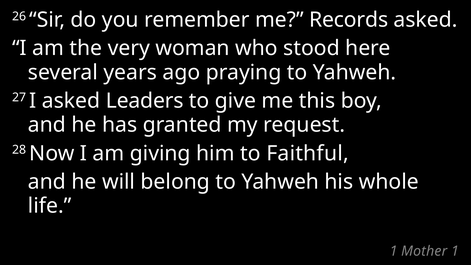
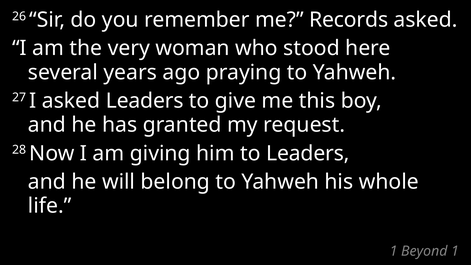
to Faithful: Faithful -> Leaders
Mother: Mother -> Beyond
